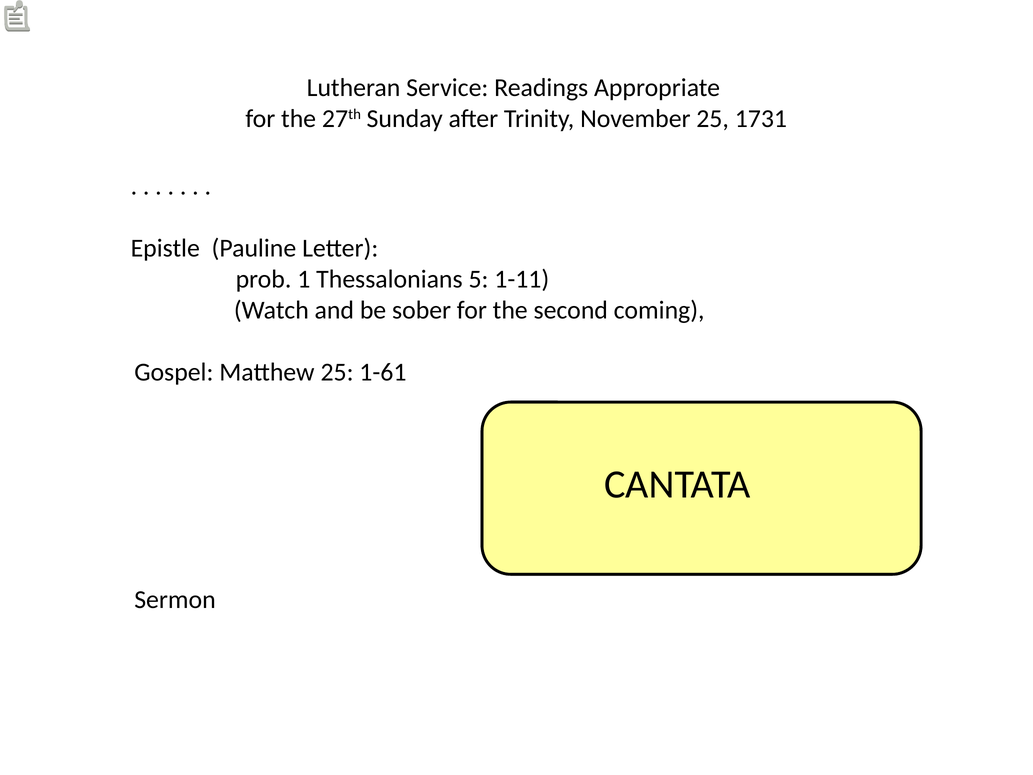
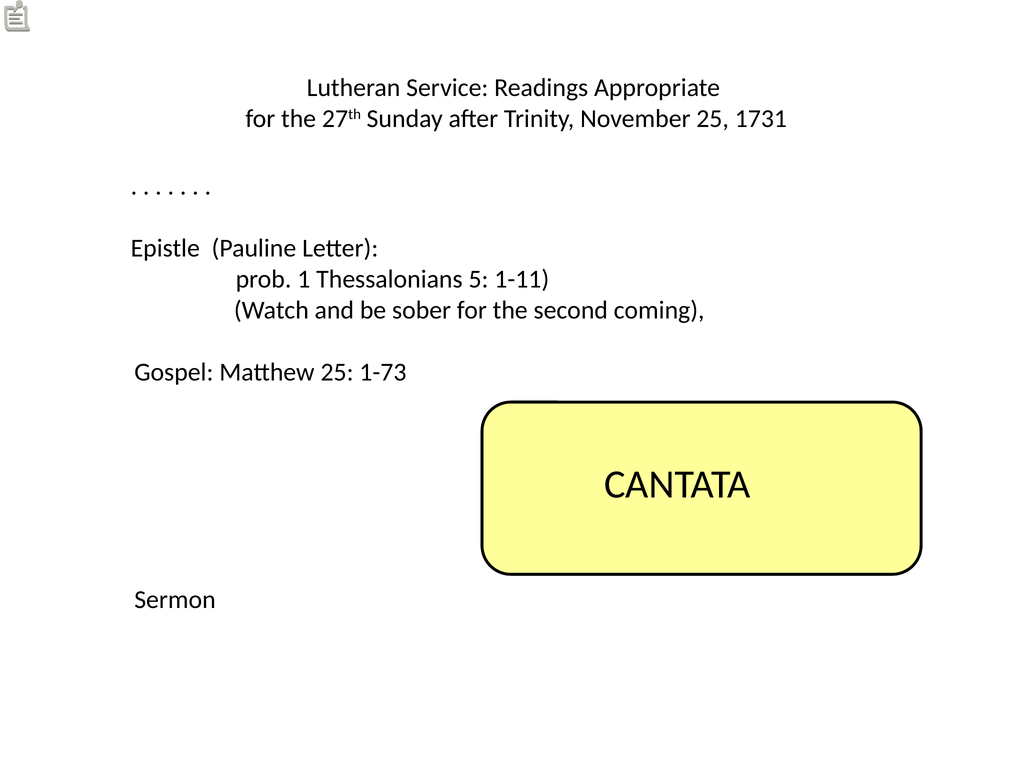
1-61: 1-61 -> 1-73
